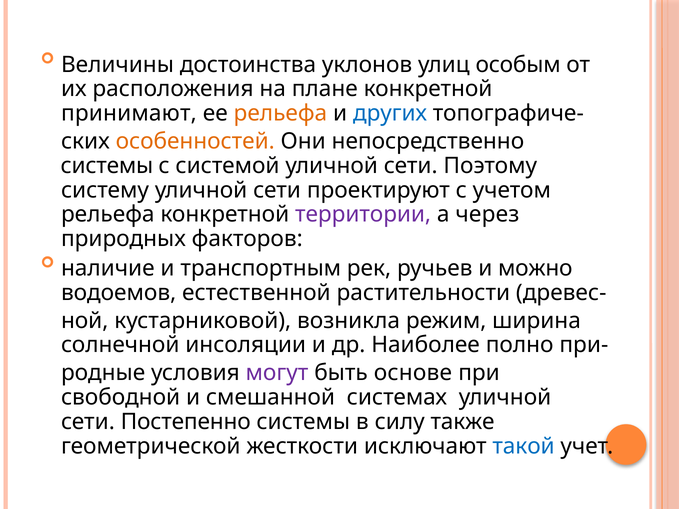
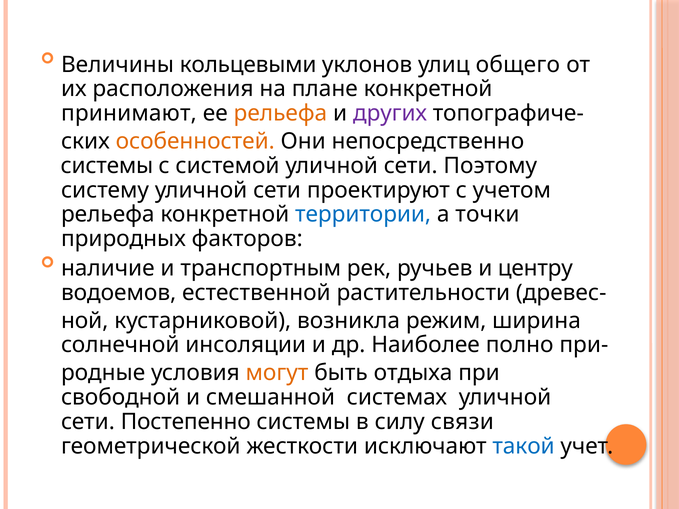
достоинства: достоинства -> кольцевыми
особым: особым -> общего
других colour: blue -> purple
территории colour: purple -> blue
через: через -> точки
можно: можно -> центру
могут colour: purple -> orange
основе: основе -> отдыха
также: также -> связи
